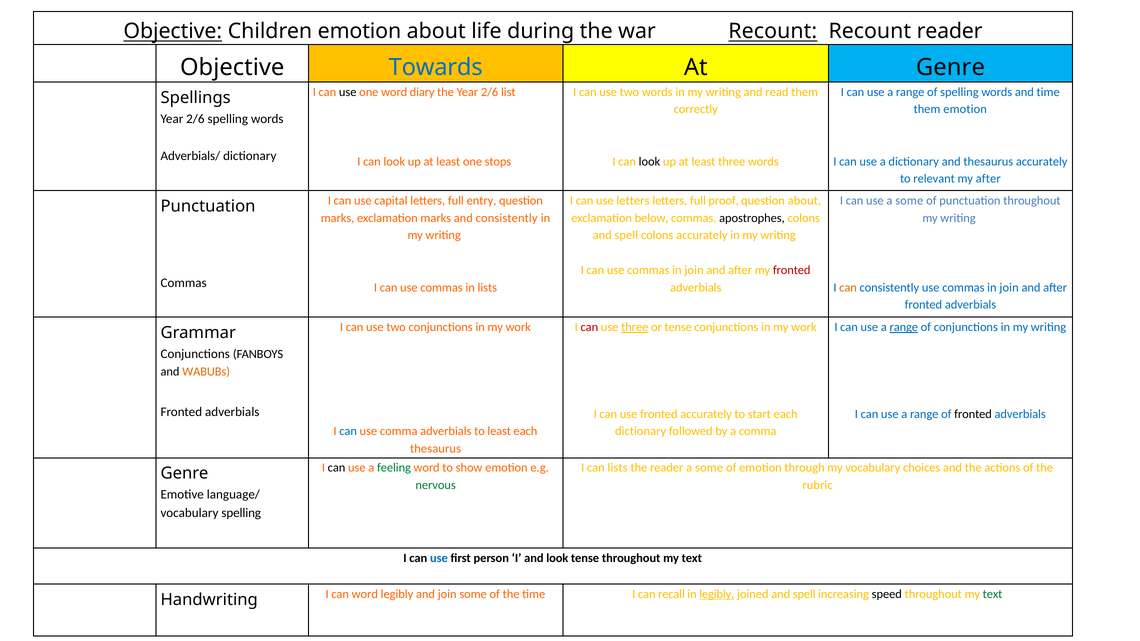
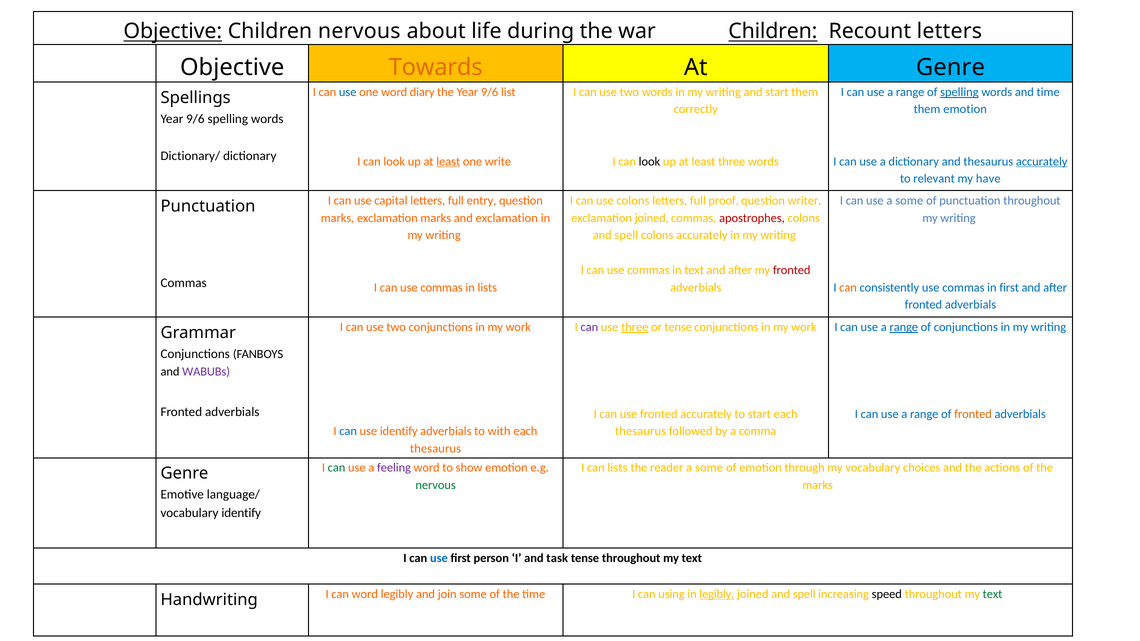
Children emotion: emotion -> nervous
war Recount: Recount -> Children
Recount reader: reader -> letters
Towards colour: blue -> orange
use at (348, 92) colour: black -> blue
the Year 2/6: 2/6 -> 9/6
and read: read -> start
spelling at (959, 92) underline: none -> present
2/6 at (195, 119): 2/6 -> 9/6
Adverbials/: Adverbials/ -> Dictionary/
least at (448, 162) underline: none -> present
stops: stops -> write
accurately at (1042, 162) underline: none -> present
my after: after -> have
use letters: letters -> colons
question about: about -> writer
and consistently: consistently -> exclamation
exclamation below: below -> joined
apostrophes colour: black -> red
join at (694, 270): join -> text
join at (1009, 288): join -> first
can at (589, 327) colour: red -> purple
WABUBs colour: orange -> purple
fronted at (973, 414) colour: black -> orange
use comma: comma -> identify
to least: least -> with
dictionary at (641, 431): dictionary -> thesaurus
can at (337, 468) colour: black -> green
feeling colour: green -> purple
rubric at (818, 485): rubric -> marks
vocabulary spelling: spelling -> identify
and look: look -> task
recall: recall -> using
